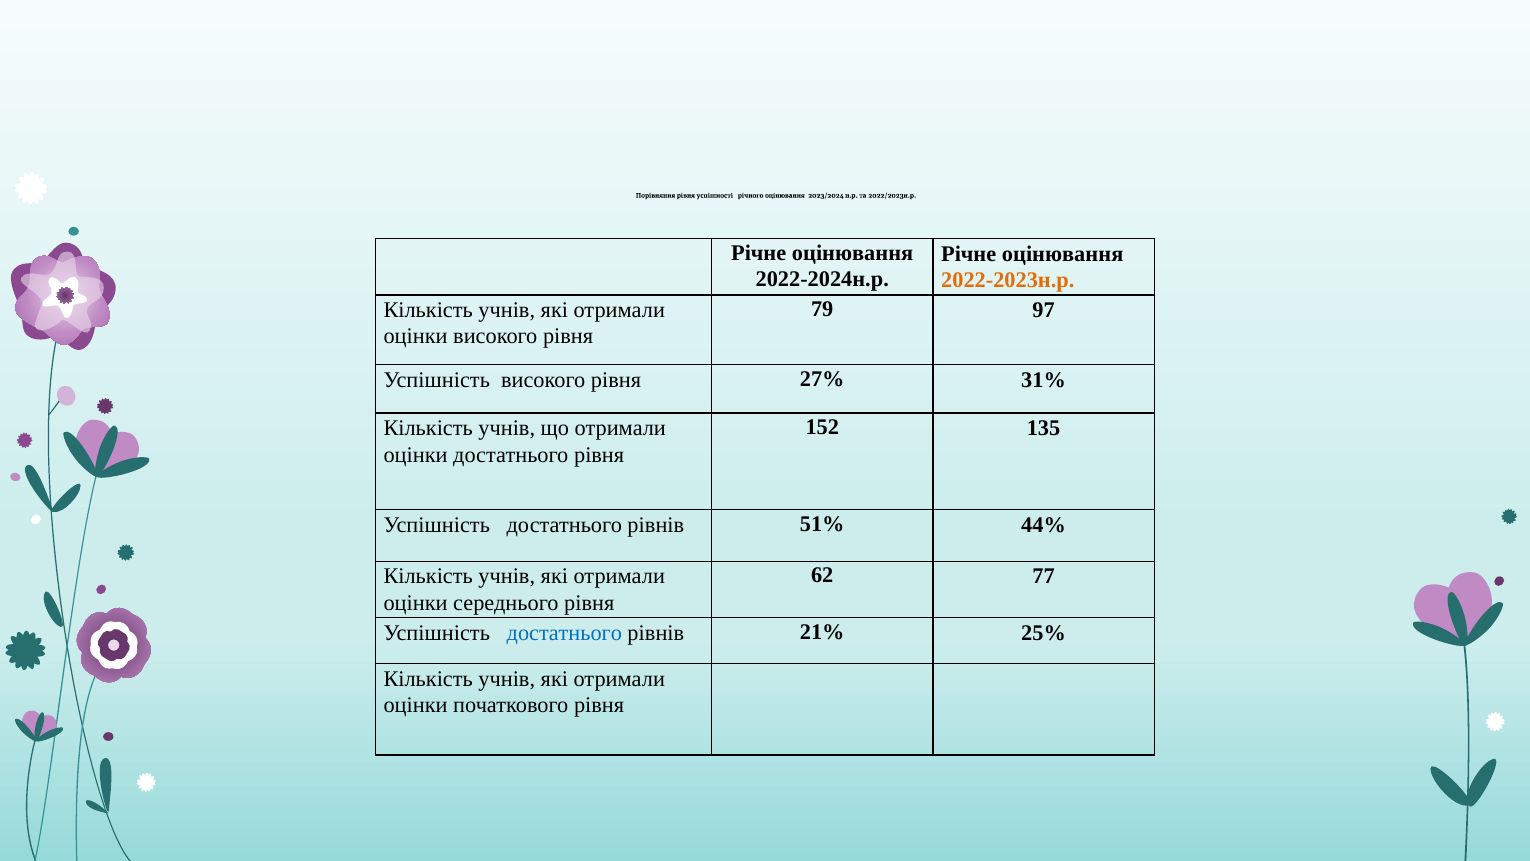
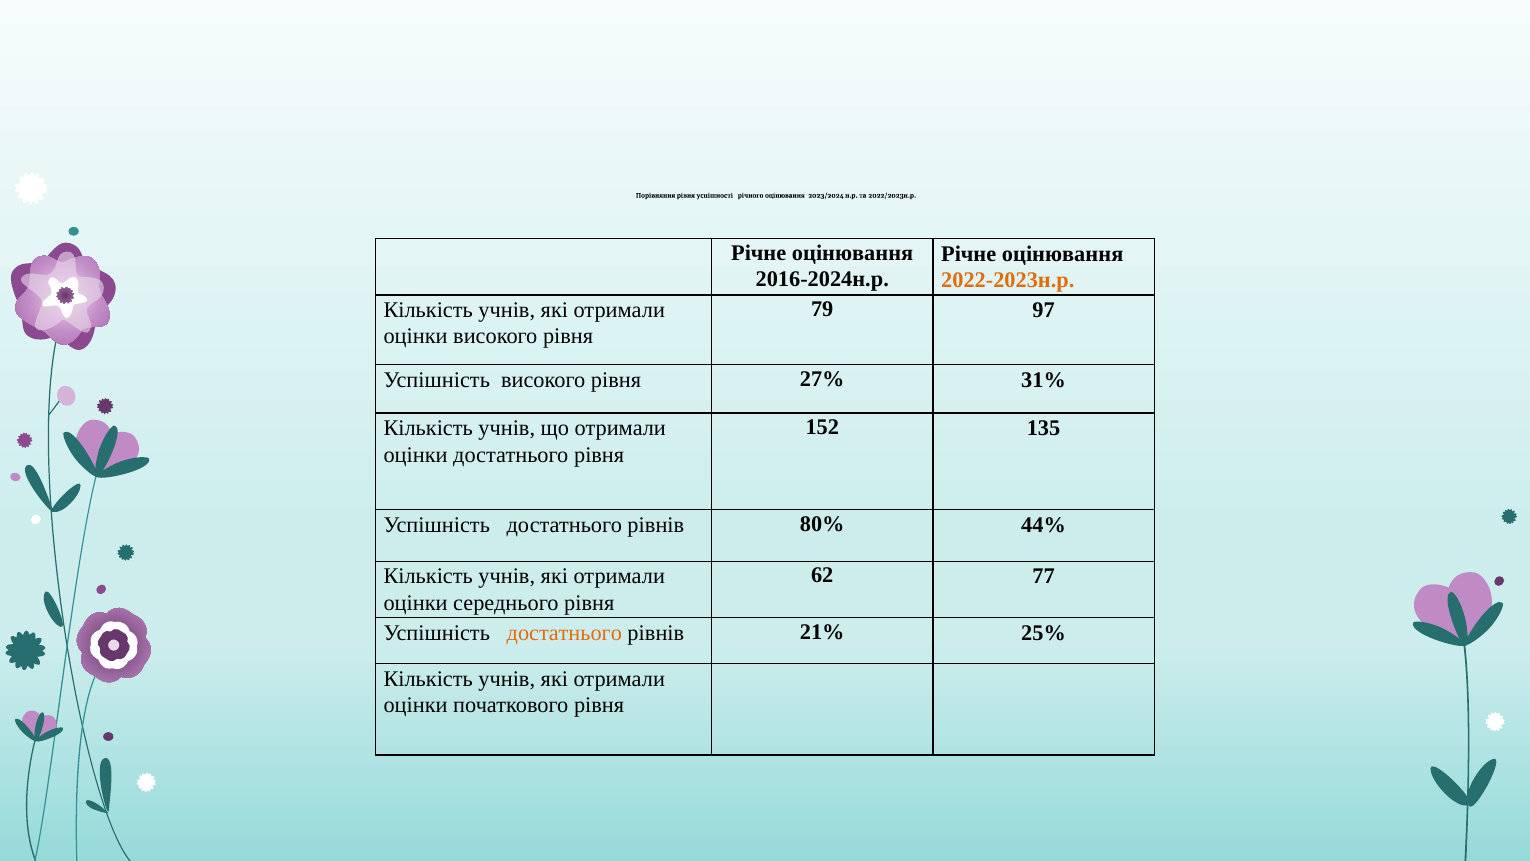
2022-2024н.р: 2022-2024н.р -> 2016-2024н.р
51%: 51% -> 80%
достатнього at (564, 633) colour: blue -> orange
